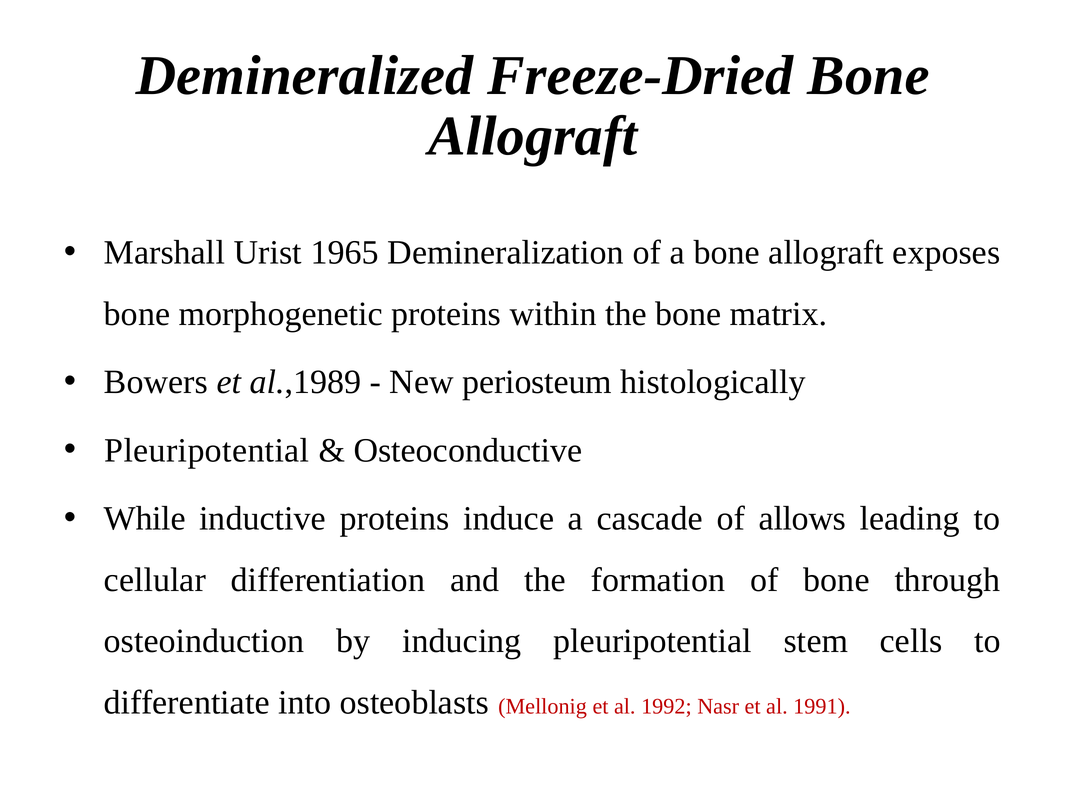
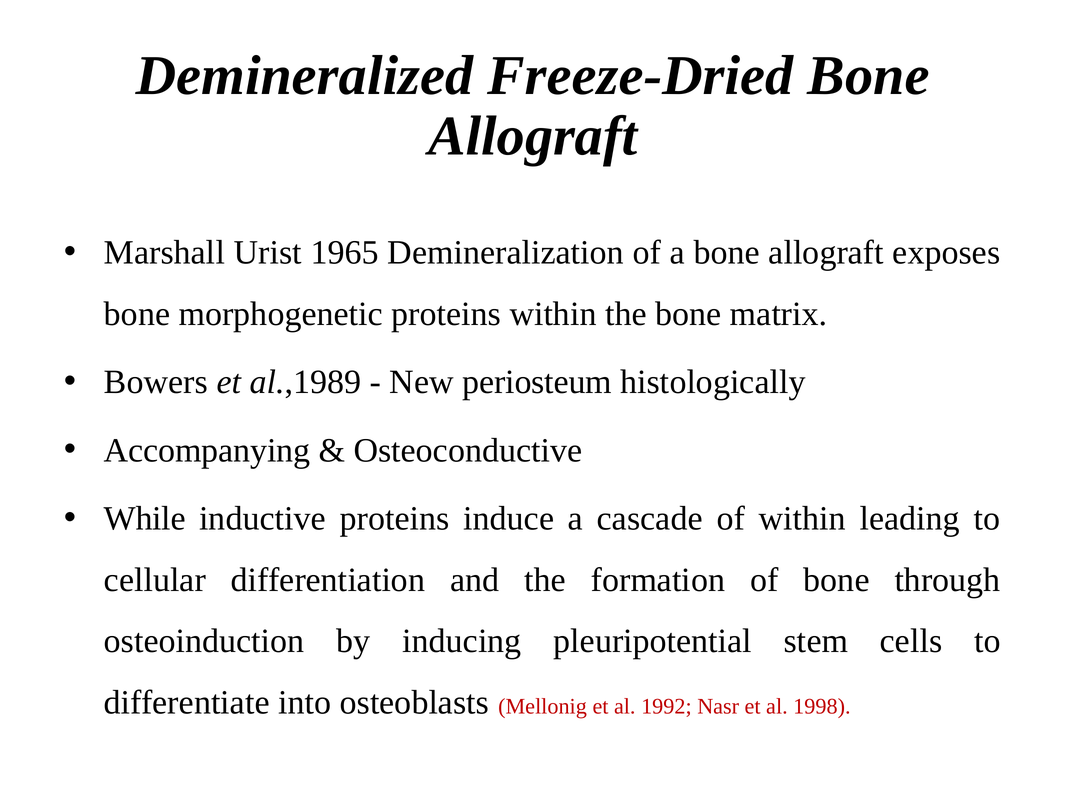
Pleuripotential at (207, 451): Pleuripotential -> Accompanying
of allows: allows -> within
1991: 1991 -> 1998
